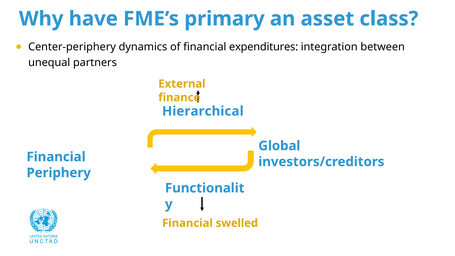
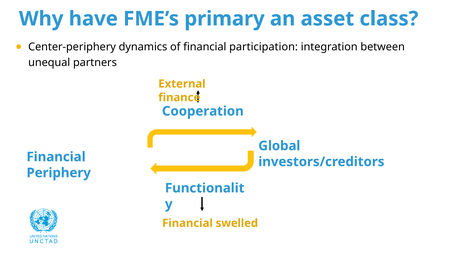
expenditures: expenditures -> participation
Hierarchical: Hierarchical -> Cooperation
